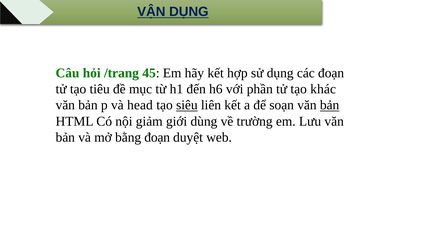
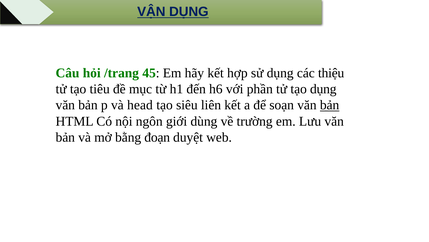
các đoạn: đoạn -> thiệu
tạo khác: khác -> dụng
siêu underline: present -> none
giảm: giảm -> ngôn
